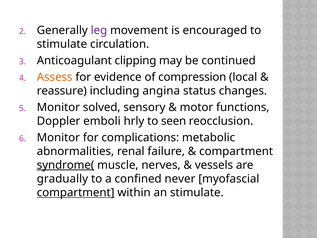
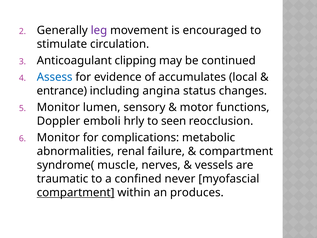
Assess colour: orange -> blue
compression: compression -> accumulates
reassure: reassure -> entrance
solved: solved -> lumen
syndrome( underline: present -> none
gradually: gradually -> traumatic
an stimulate: stimulate -> produces
